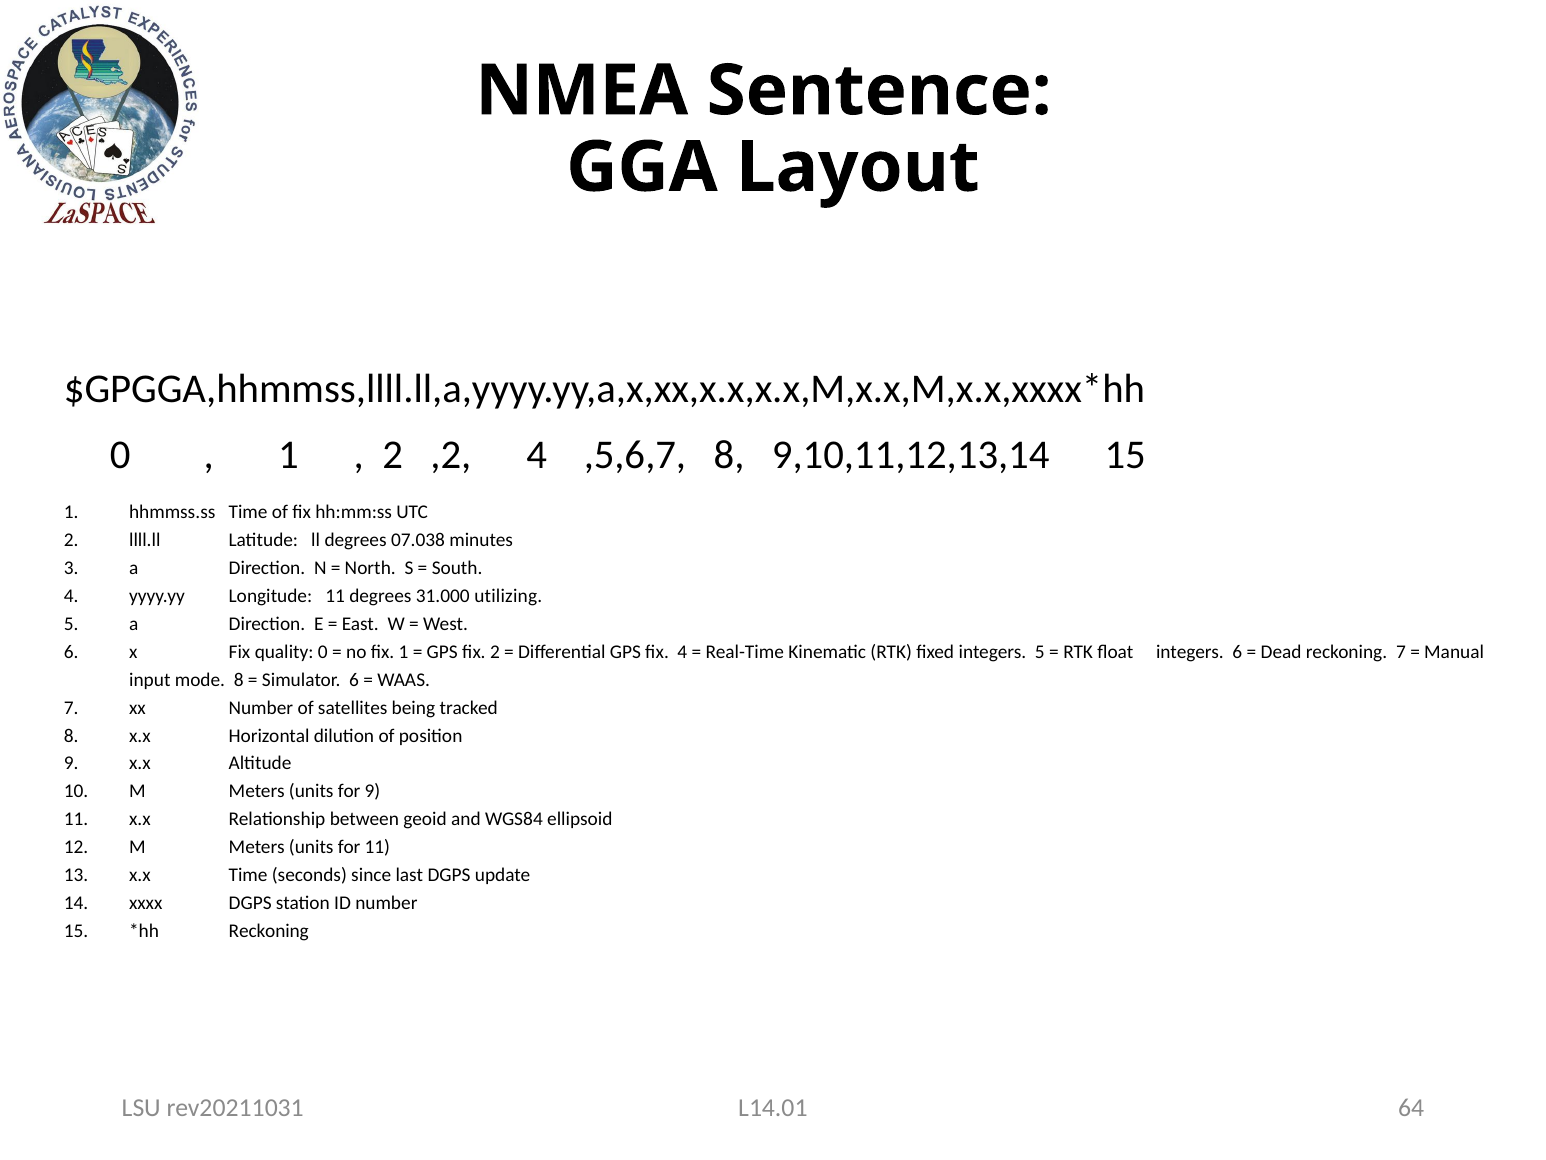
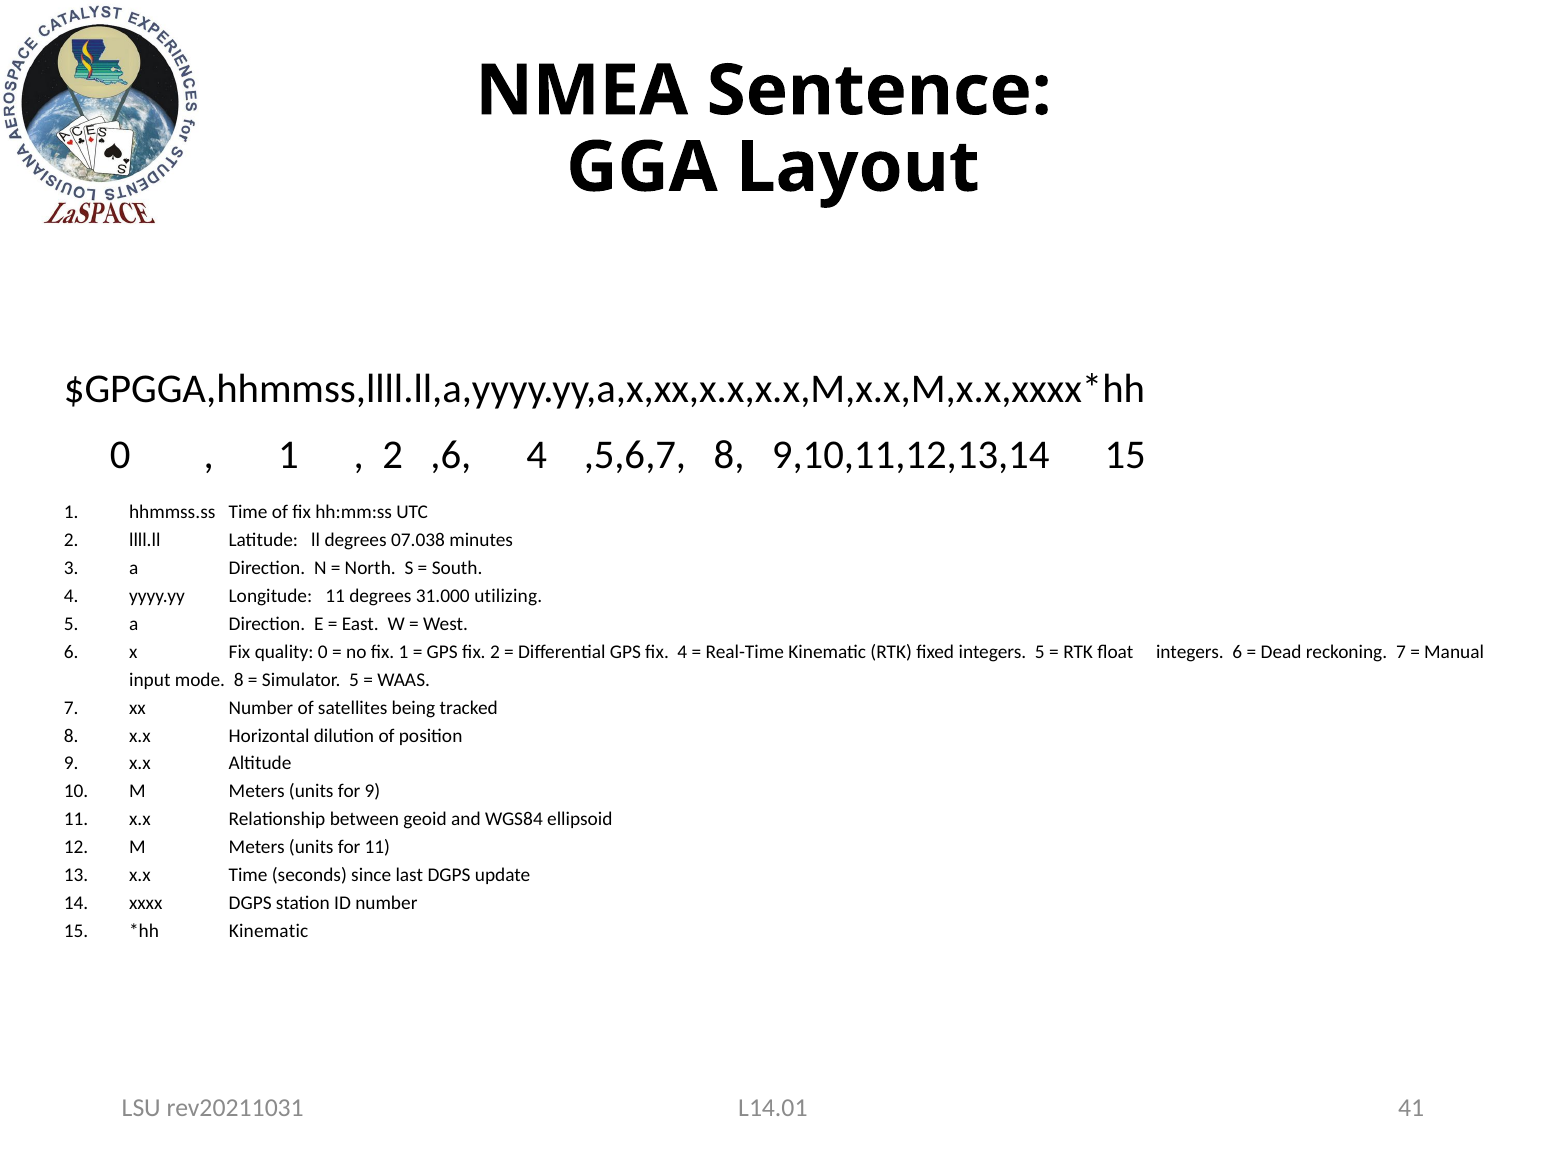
,2: ,2 -> ,6
Simulator 6: 6 -> 5
Reckoning at (269, 930): Reckoning -> Kinematic
64: 64 -> 41
